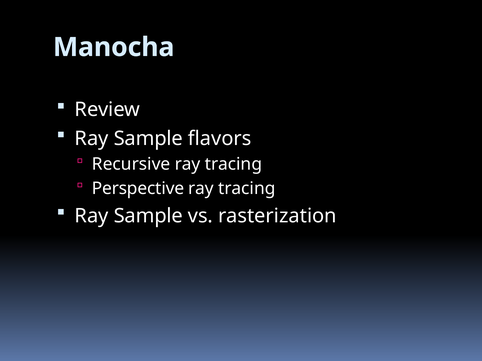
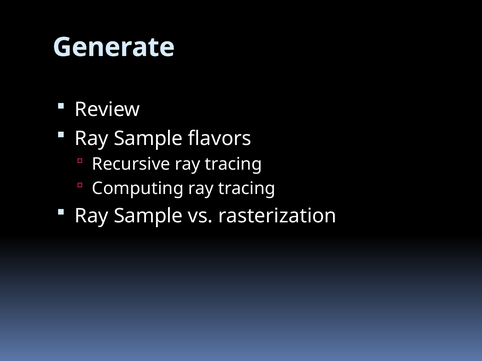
Manocha: Manocha -> Generate
Perspective: Perspective -> Computing
